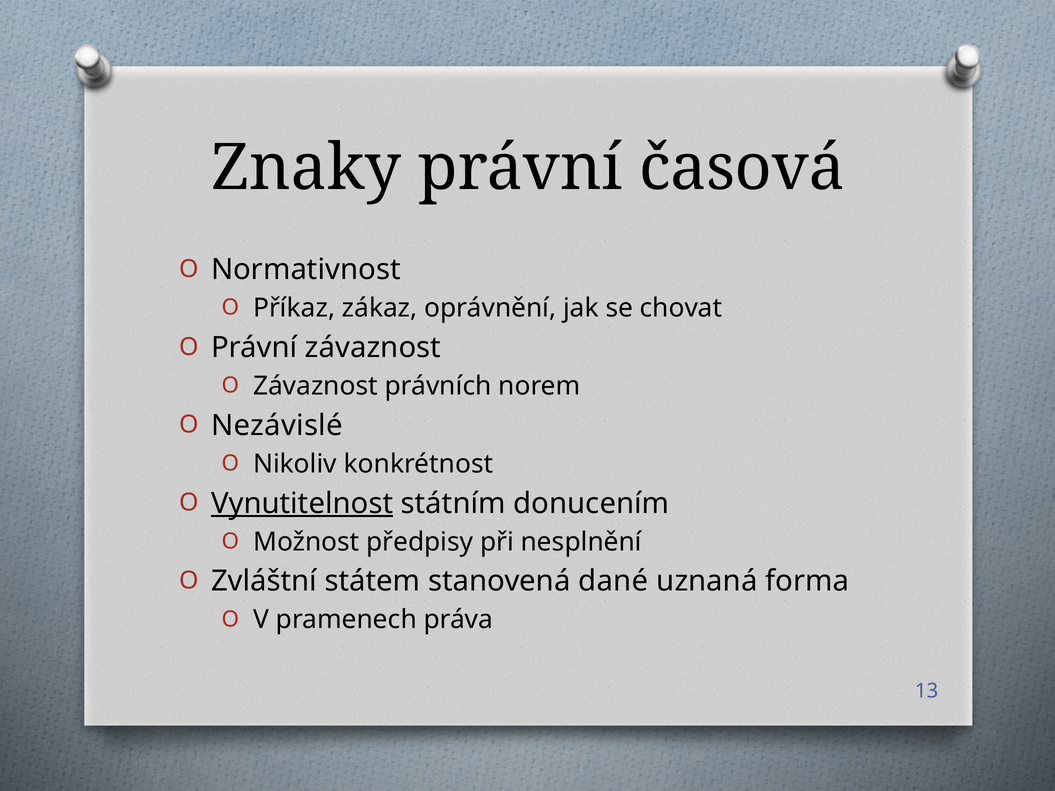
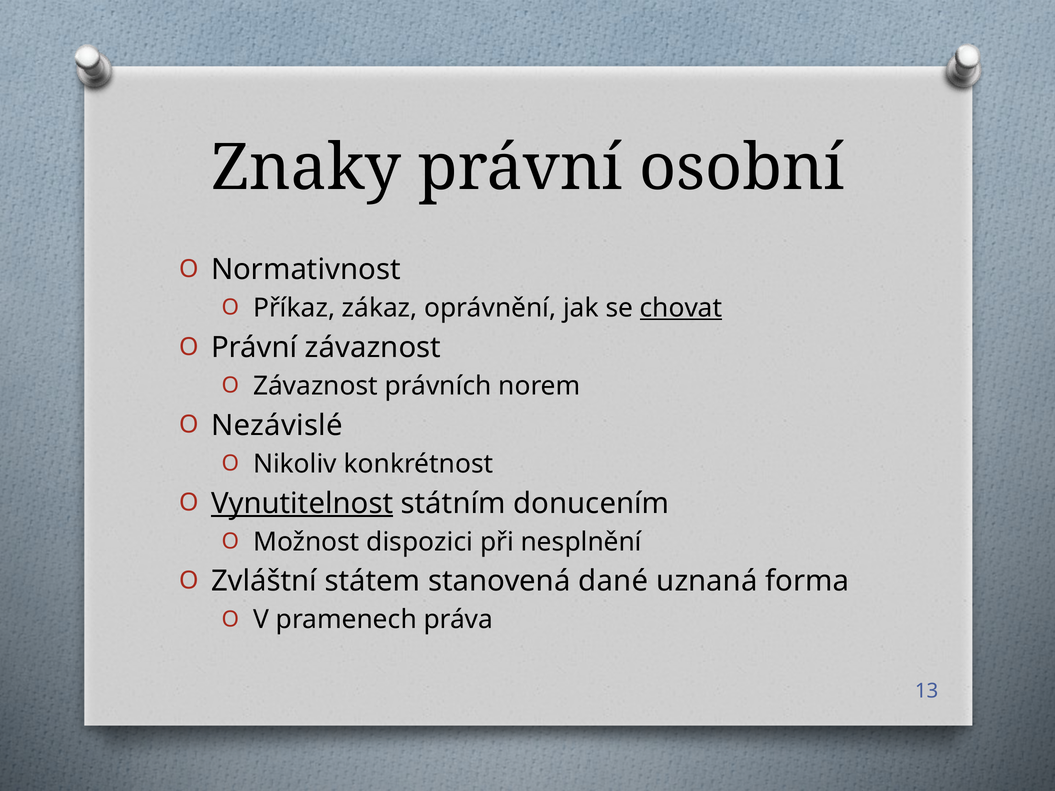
časová: časová -> osobní
chovat underline: none -> present
předpisy: předpisy -> dispozici
